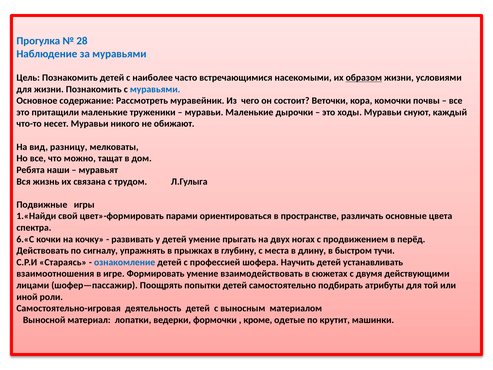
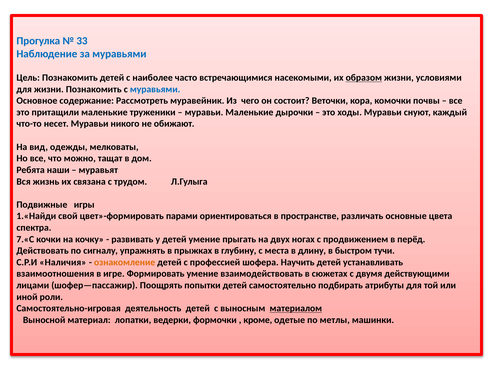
28: 28 -> 33
разницу: разницу -> одежды
6.«С: 6.«С -> 7.«С
Стараясь: Стараясь -> Наличия
ознакомление colour: blue -> orange
материалом underline: none -> present
крутит: крутит -> метлы
